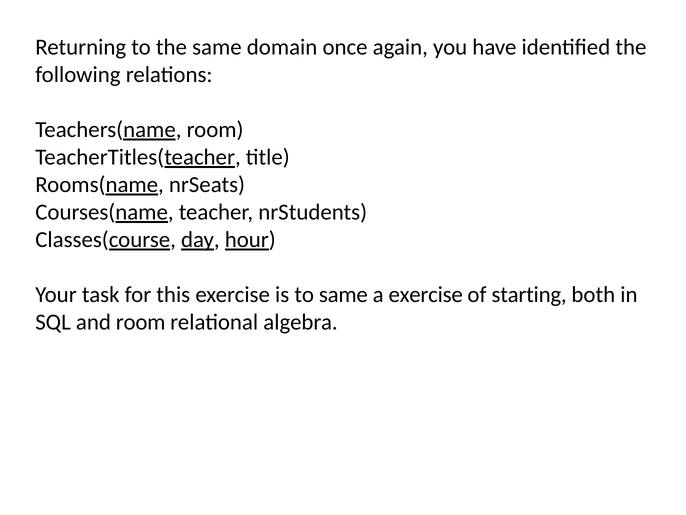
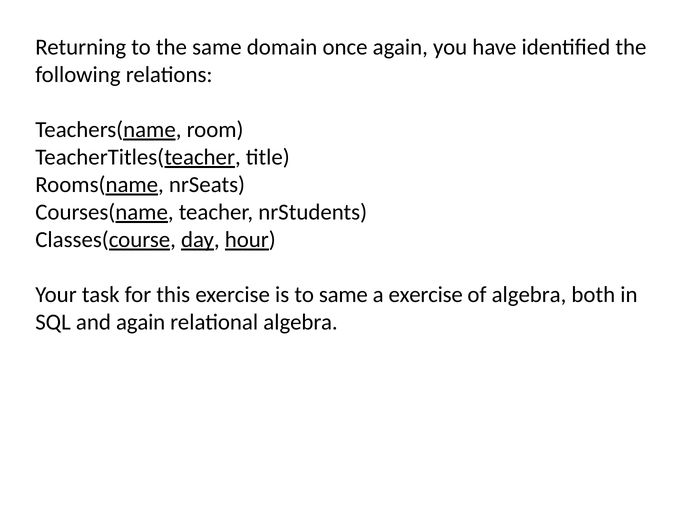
of starting: starting -> algebra
and room: room -> again
